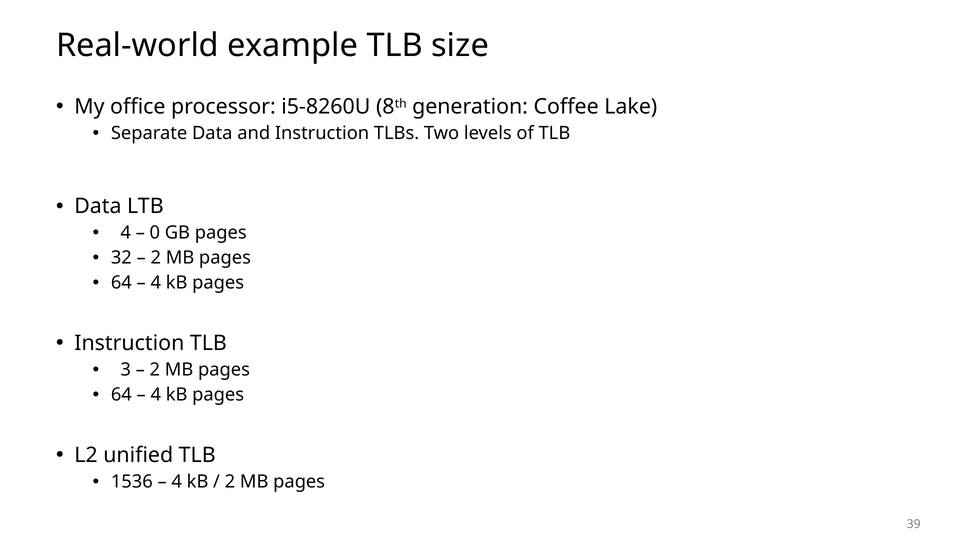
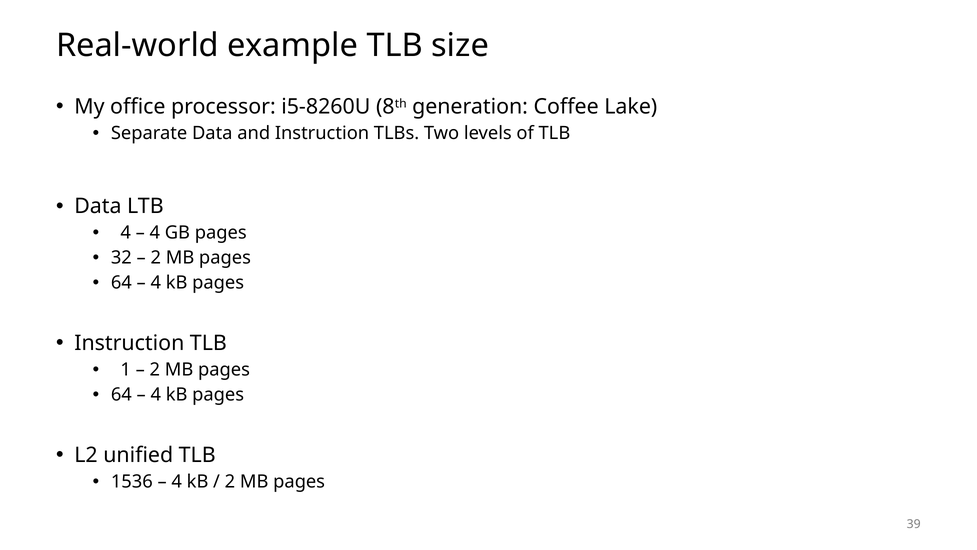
0 at (155, 233): 0 -> 4
3: 3 -> 1
